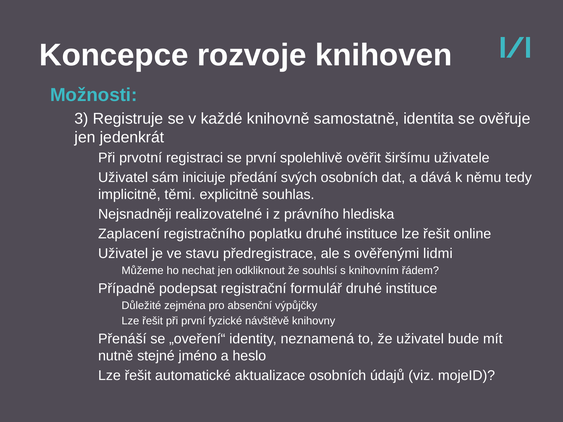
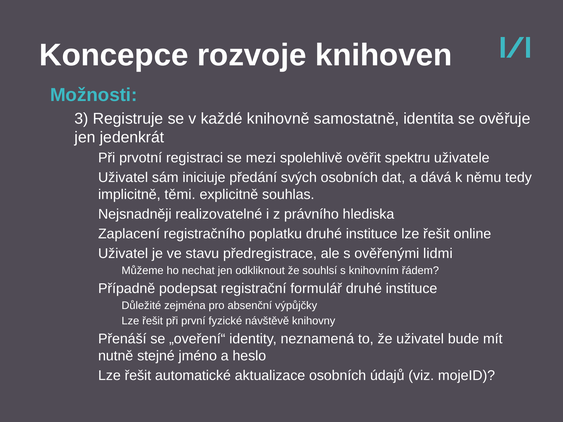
se první: první -> mezi
širšímu: širšímu -> spektru
